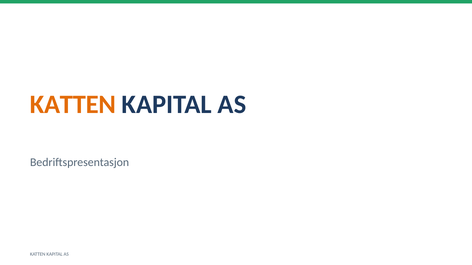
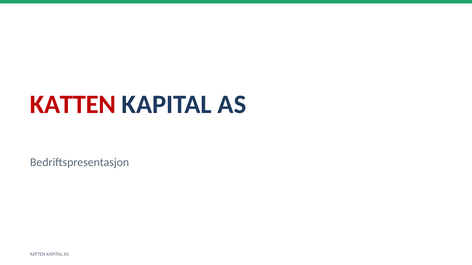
KATTEN at (73, 105) colour: orange -> red
